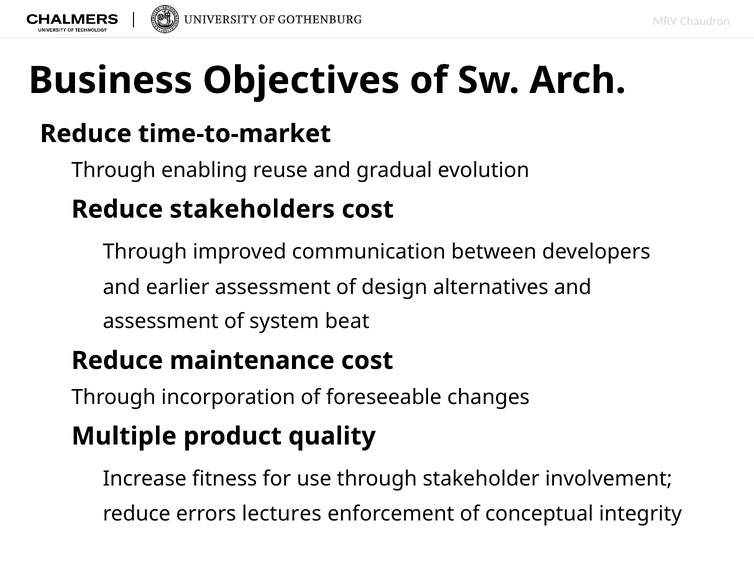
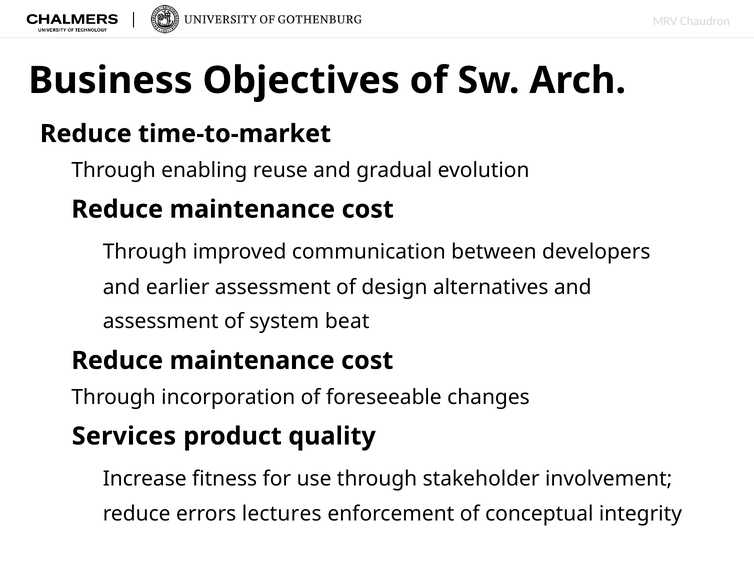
stakeholders at (252, 209): stakeholders -> maintenance
Multiple: Multiple -> Services
